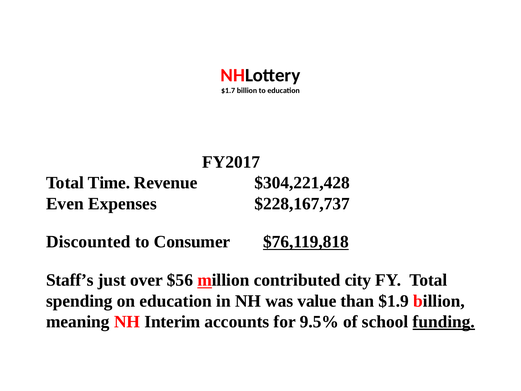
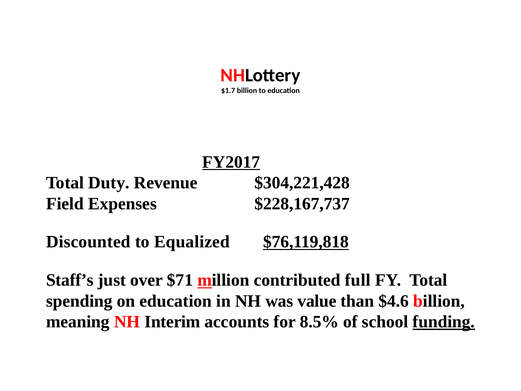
FY2017 underline: none -> present
Time: Time -> Duty
Even: Even -> Field
Consumer: Consumer -> Equalized
$56: $56 -> $71
city: city -> full
$1.9: $1.9 -> $4.6
9.5%: 9.5% -> 8.5%
